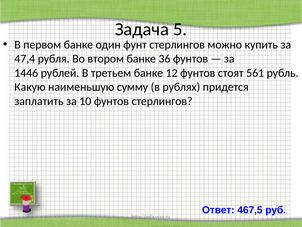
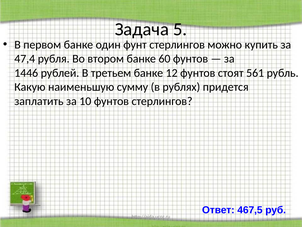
36: 36 -> 60
